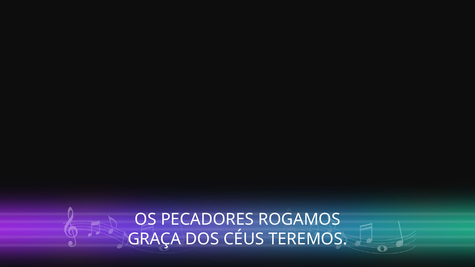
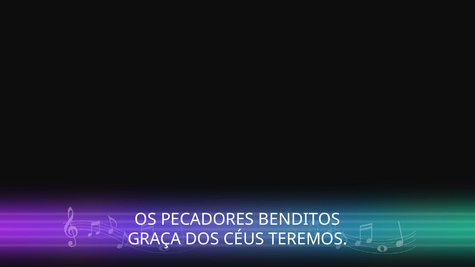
ROGAMOS: ROGAMOS -> BENDITOS
